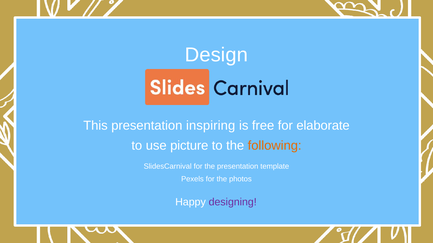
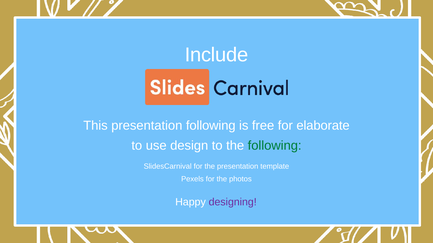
Design: Design -> Include
presentation inspiring: inspiring -> following
picture: picture -> design
following at (275, 146) colour: orange -> green
